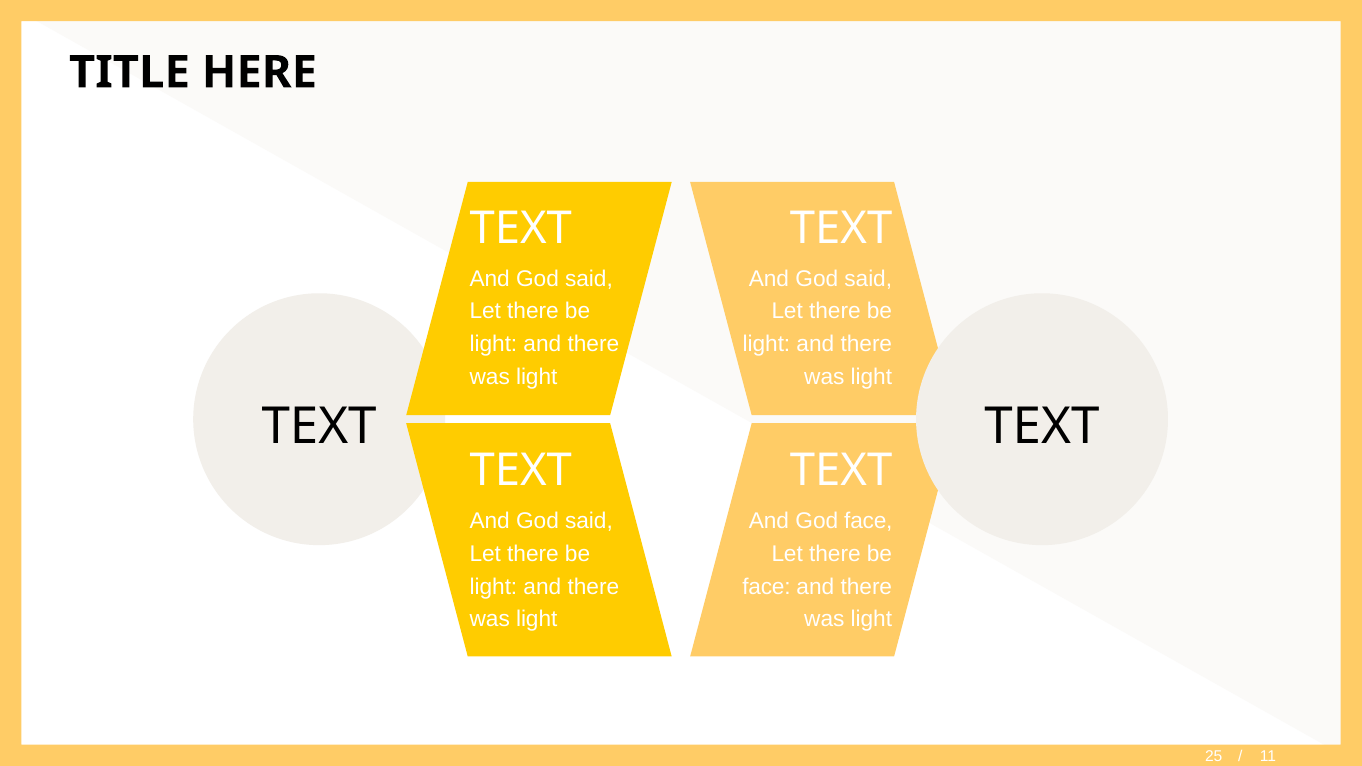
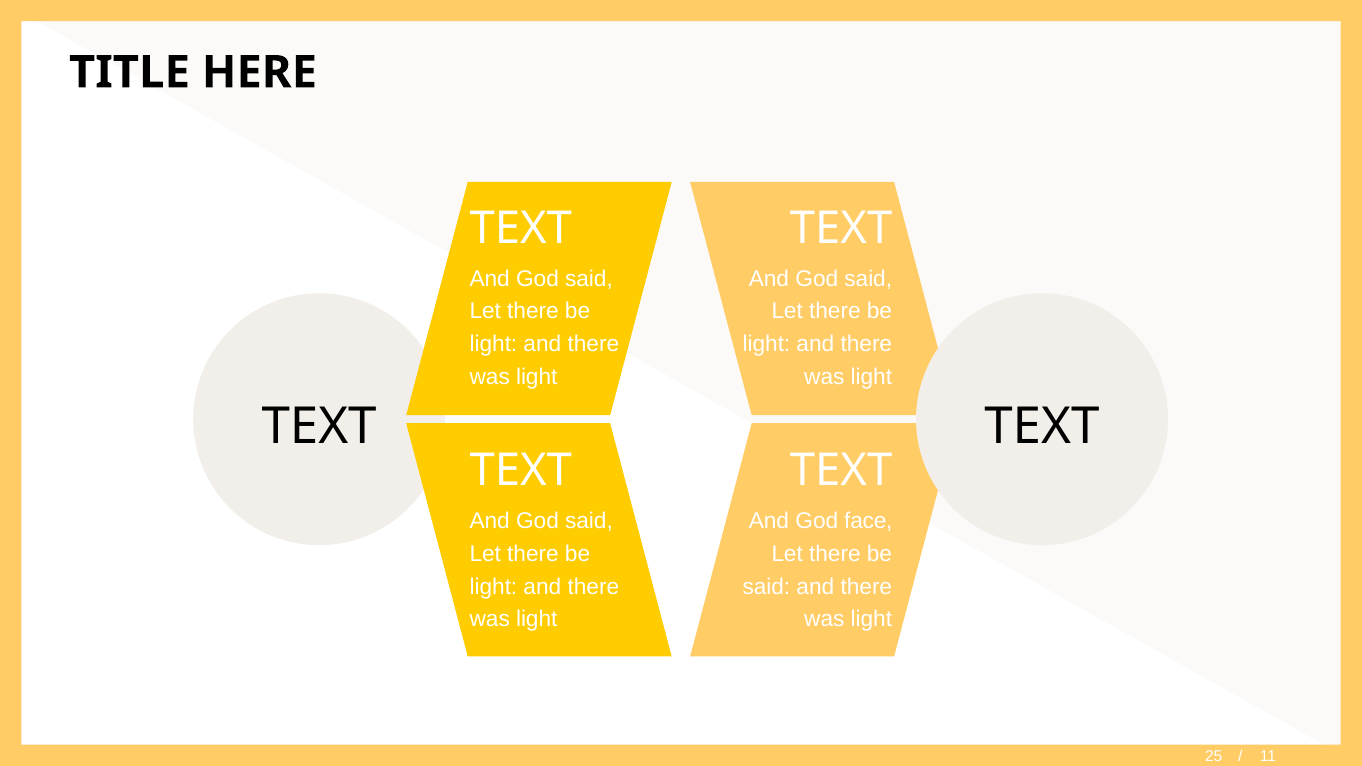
face at (767, 587): face -> said
